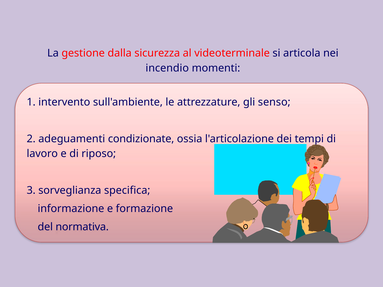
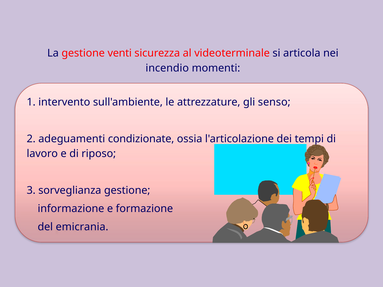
dalla: dalla -> venti
sorveglianza specifica: specifica -> gestione
normativa: normativa -> emicrania
